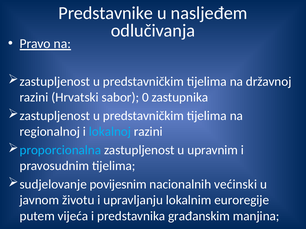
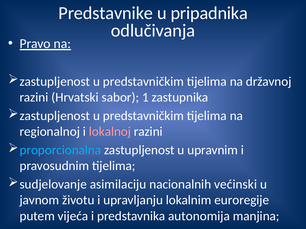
nasljeđem: nasljeđem -> pripadnika
0: 0 -> 1
lokalnoj colour: light blue -> pink
povijesnim: povijesnim -> asimilaciju
građanskim: građanskim -> autonomija
